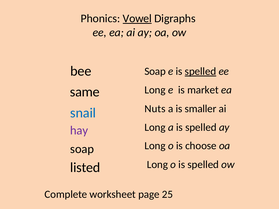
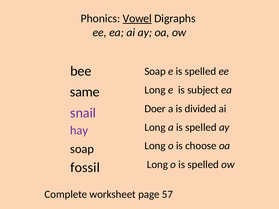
spelled at (200, 71) underline: present -> none
market: market -> subject
Nuts: Nuts -> Doer
smaller: smaller -> divided
snail colour: blue -> purple
listed: listed -> fossil
25: 25 -> 57
